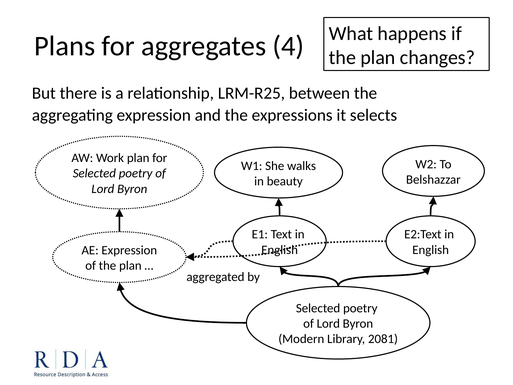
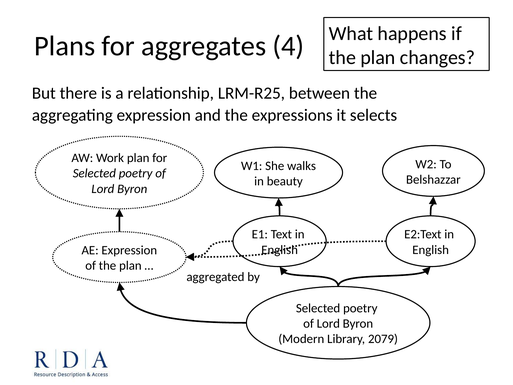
2081: 2081 -> 2079
